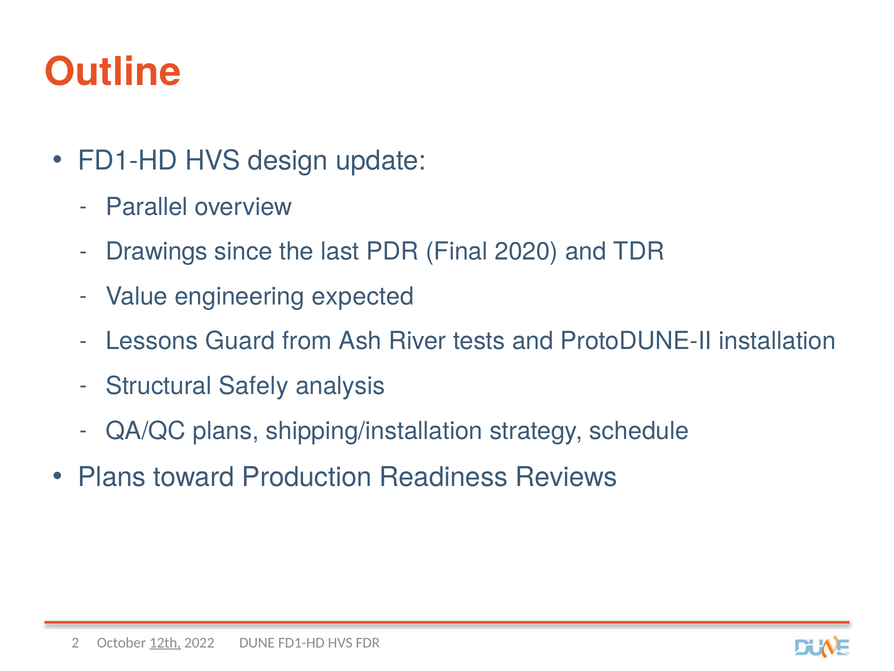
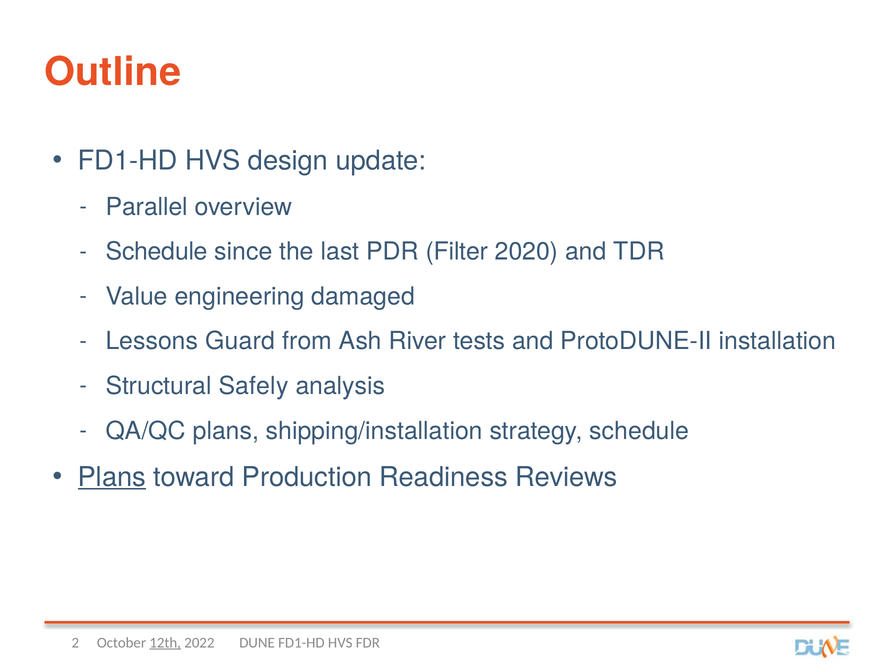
Drawings at (157, 252): Drawings -> Schedule
Final: Final -> Filter
expected: expected -> damaged
Plans at (112, 477) underline: none -> present
